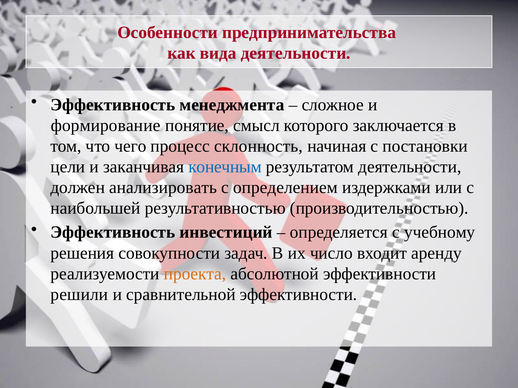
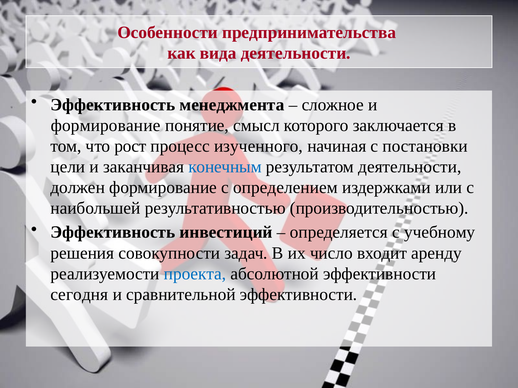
чего: чего -> рост
склонность: склонность -> изученного
должен анализировать: анализировать -> формирование
проекта colour: orange -> blue
решили: решили -> сегодня
